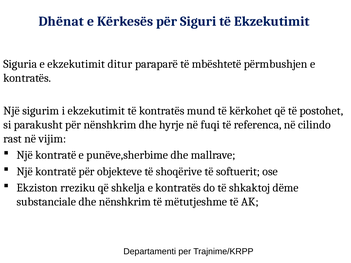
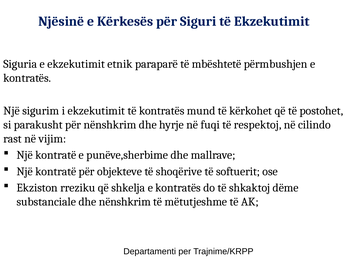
Dhënat: Dhënat -> Njësinë
ditur: ditur -> etnik
referenca: referenca -> respektoj
